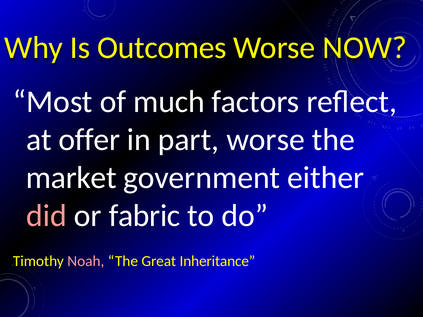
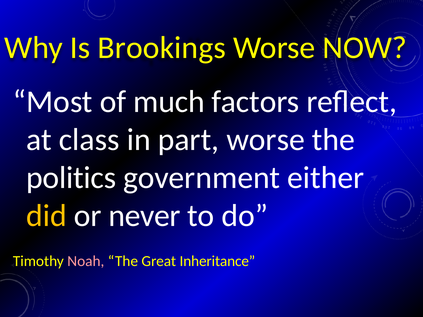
Outcomes: Outcomes -> Brookings
offer: offer -> class
market: market -> politics
did colour: pink -> yellow
fabric: fabric -> never
